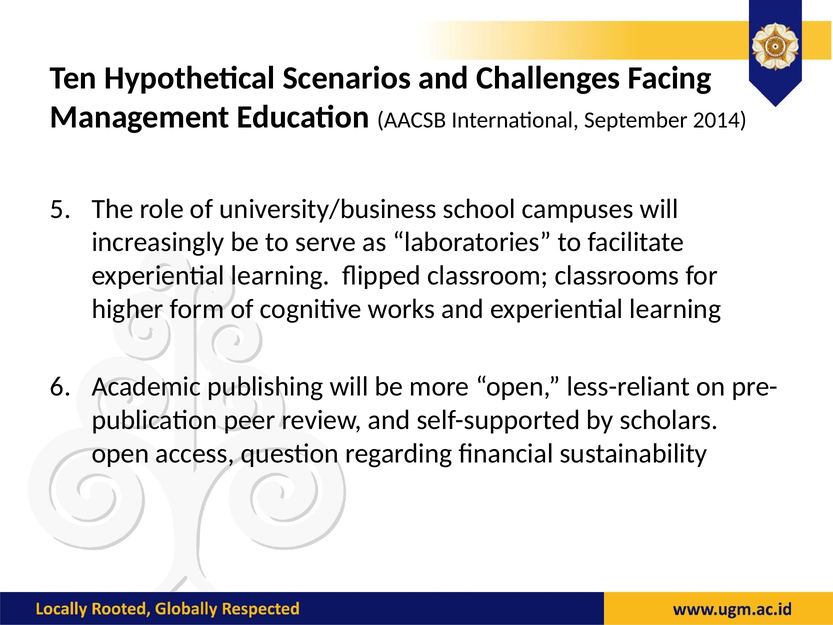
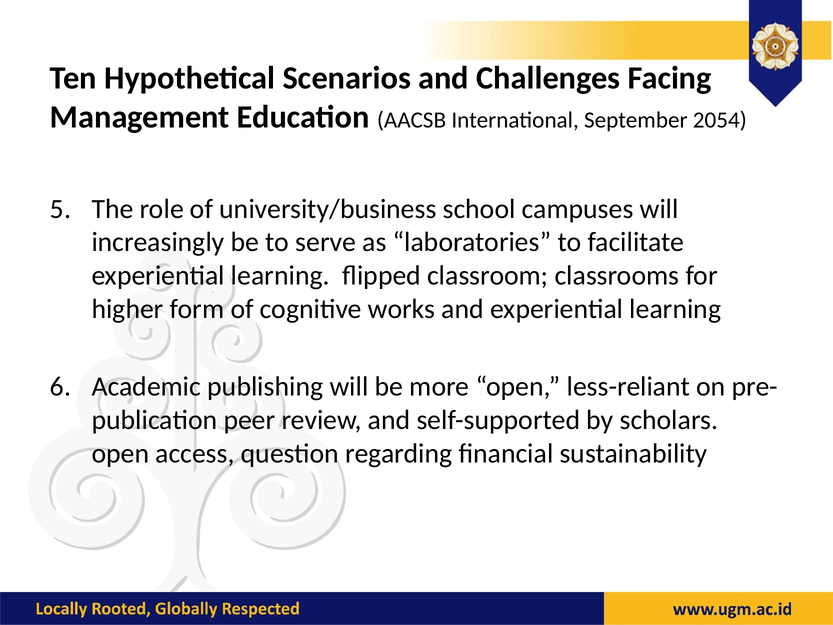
2014: 2014 -> 2054
